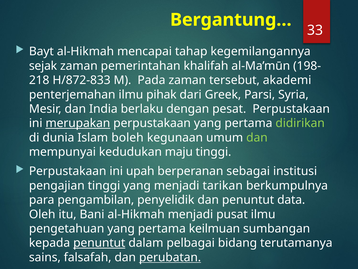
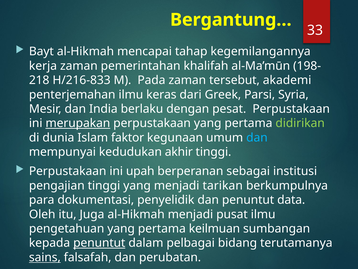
sejak: sejak -> kerja
H/872-833: H/872-833 -> H/216-833
pihak: pihak -> keras
boleh: boleh -> faktor
dan at (257, 137) colour: light green -> light blue
maju: maju -> akhir
pengambilan: pengambilan -> dokumentasi
Bani: Bani -> Juga
sains underline: none -> present
perubatan underline: present -> none
